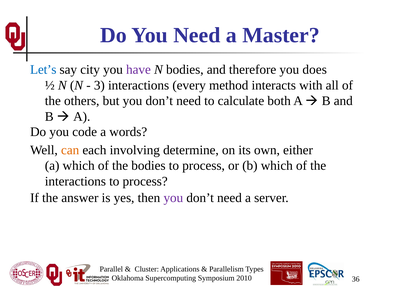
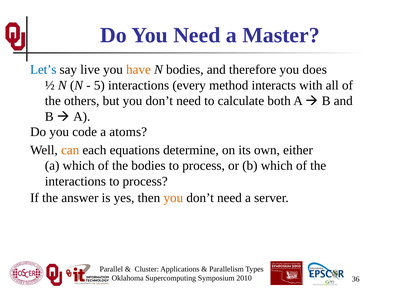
city: city -> live
have colour: purple -> orange
3: 3 -> 5
words: words -> atoms
involving: involving -> equations
you at (173, 198) colour: purple -> orange
